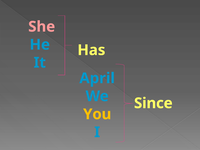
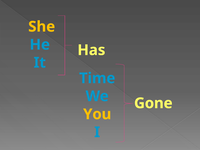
She colour: pink -> yellow
April: April -> Time
Since: Since -> Gone
